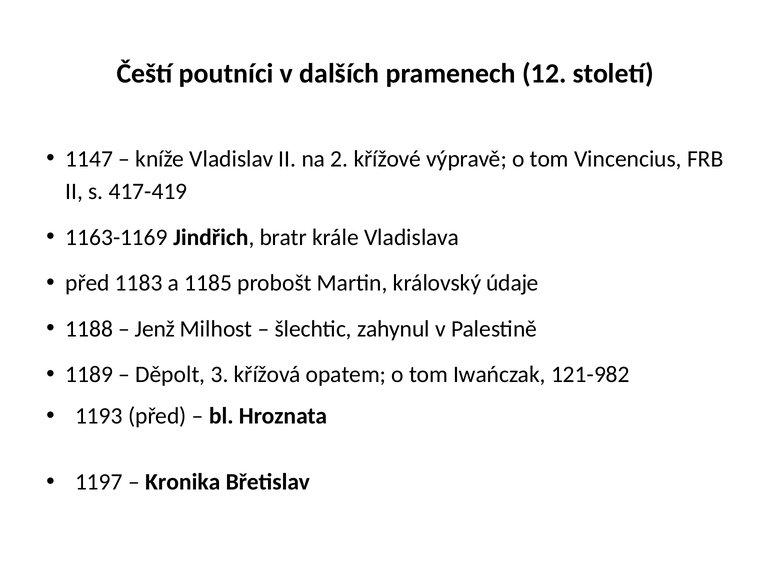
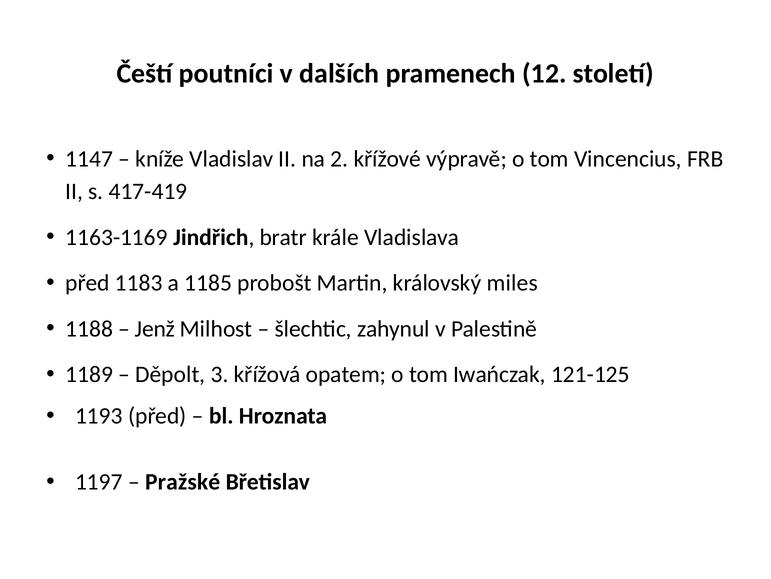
údaje: údaje -> miles
121-982: 121-982 -> 121-125
Kronika: Kronika -> Pražské
